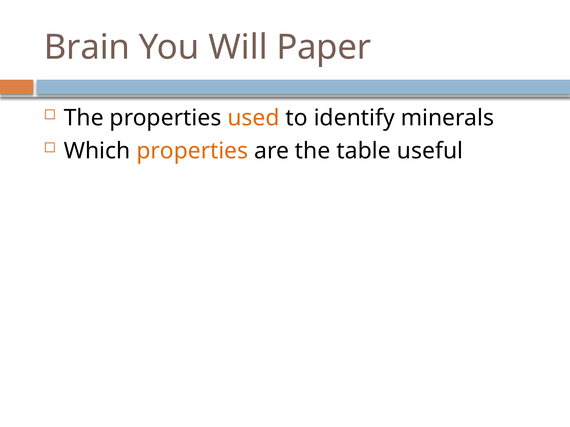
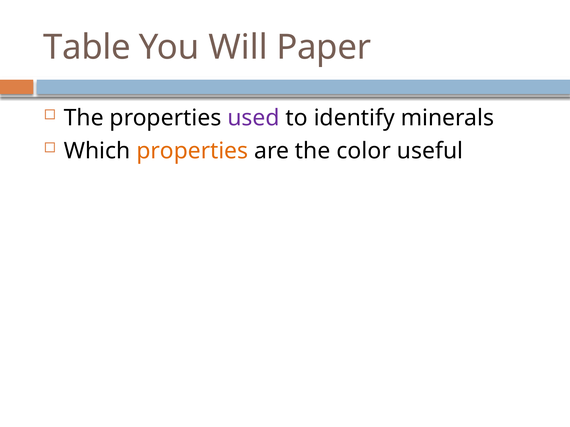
Brain: Brain -> Table
used colour: orange -> purple
table: table -> color
